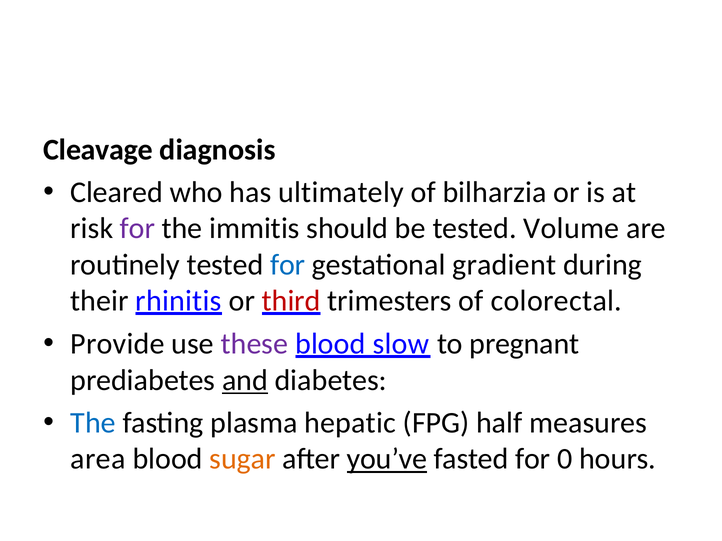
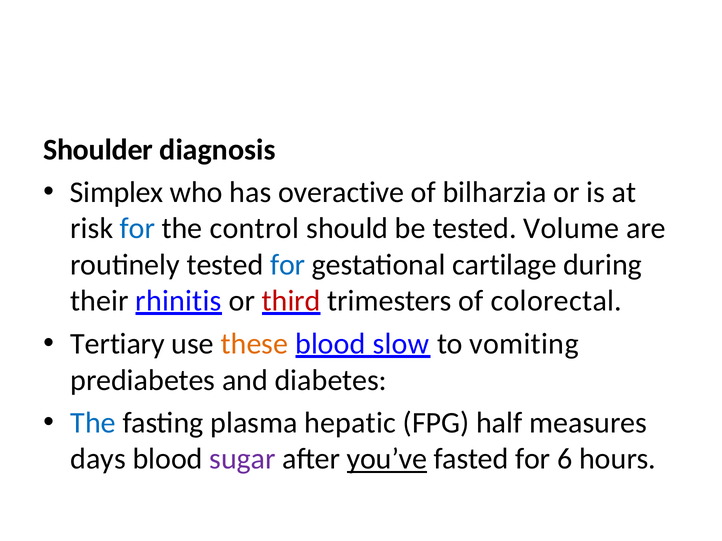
Cleavage: Cleavage -> Shoulder
Cleared: Cleared -> Simplex
ultimately: ultimately -> overactive
for at (138, 229) colour: purple -> blue
immitis: immitis -> control
gradient: gradient -> cartilage
Provide: Provide -> Tertiary
these colour: purple -> orange
pregnant: pregnant -> vomiting
and underline: present -> none
area: area -> days
sugar colour: orange -> purple
0: 0 -> 6
